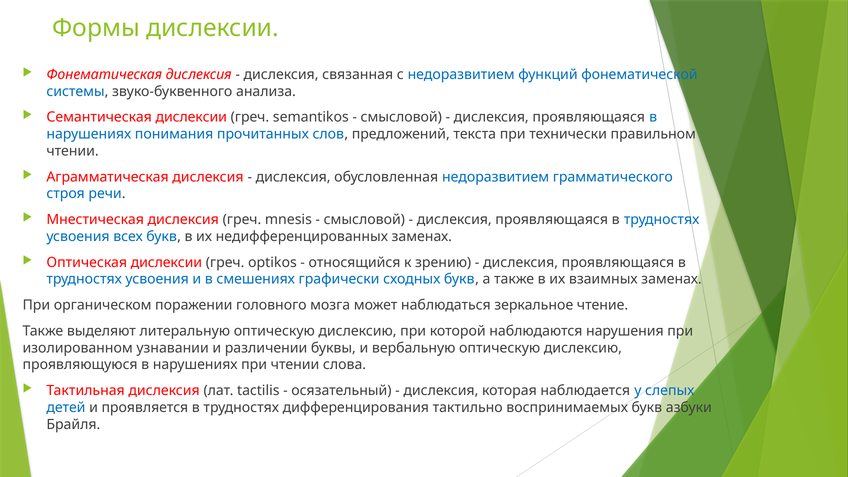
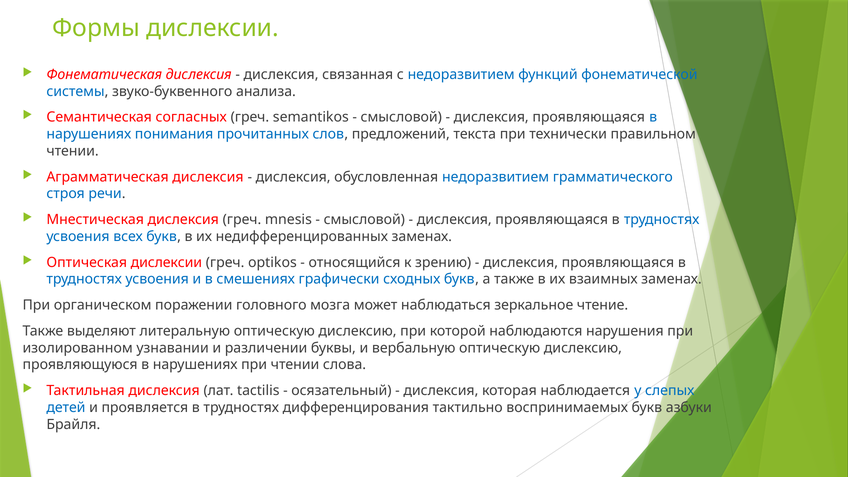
Семантическая дислексии: дислексии -> согласных
